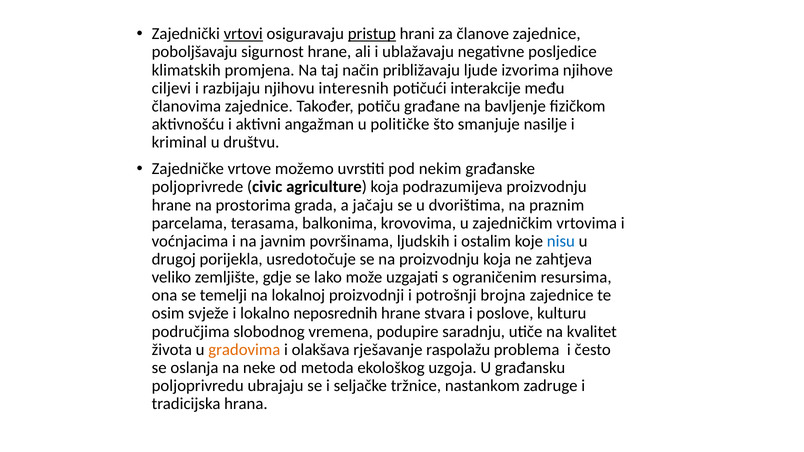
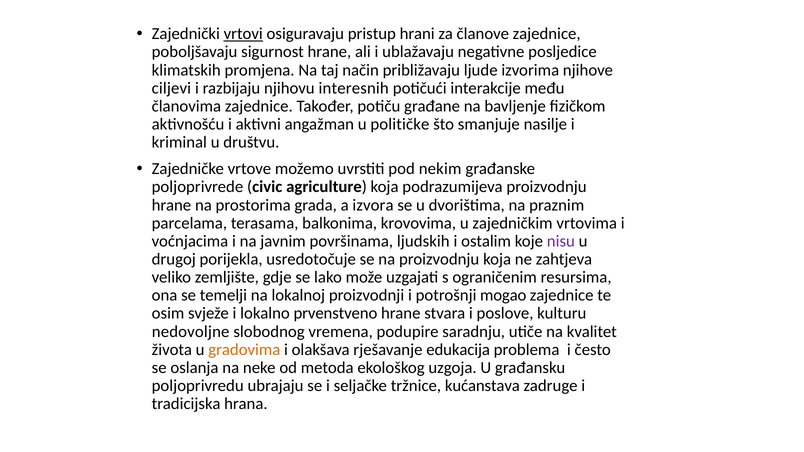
pristup underline: present -> none
jačaju: jačaju -> izvora
nisu colour: blue -> purple
brojna: brojna -> mogao
neposrednih: neposrednih -> prvenstveno
područjima: područjima -> nedovoljne
raspolažu: raspolažu -> edukacija
nastankom: nastankom -> kućanstava
